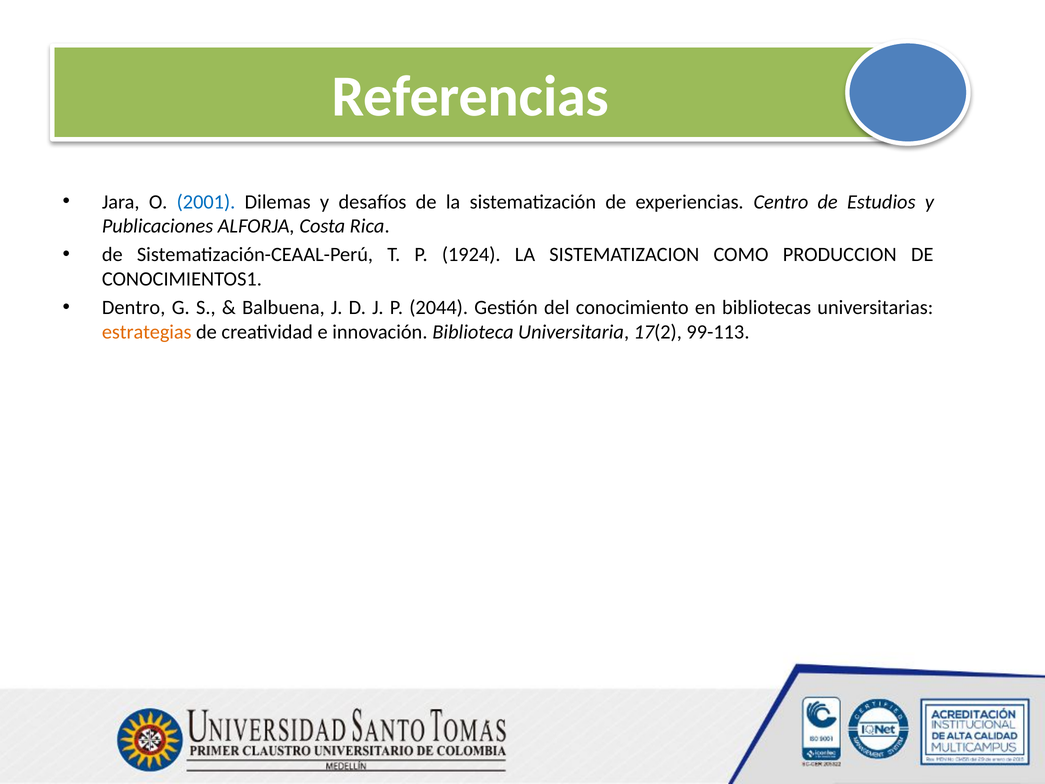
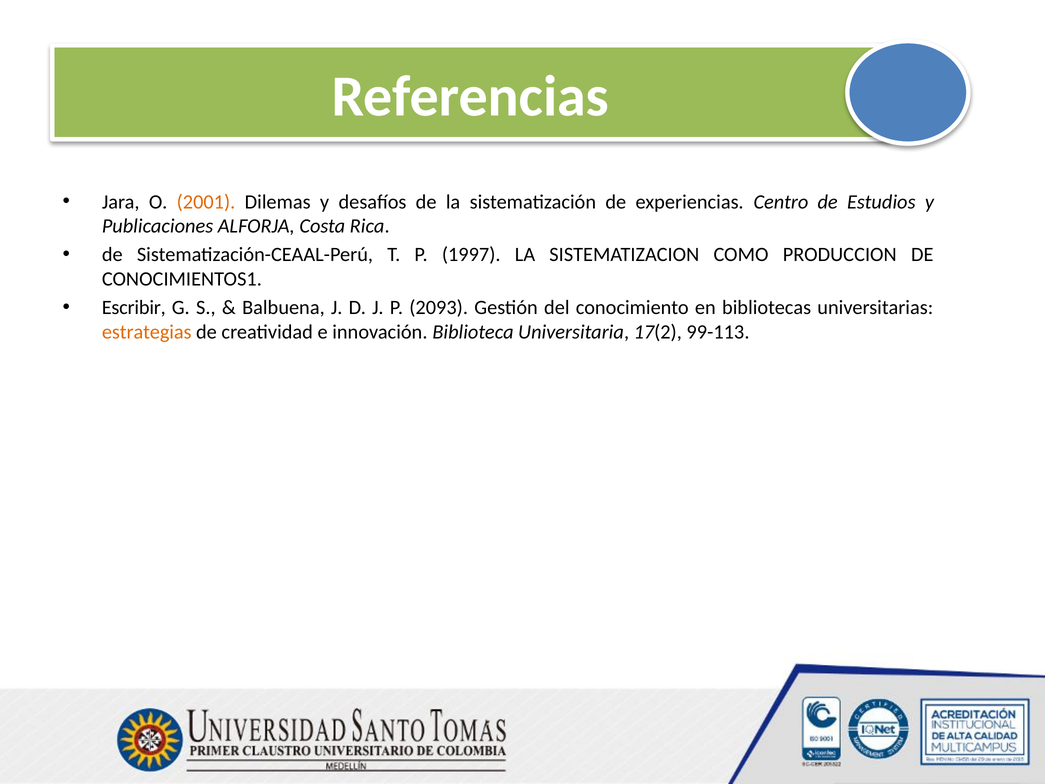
2001 colour: blue -> orange
1924: 1924 -> 1997
Dentro: Dentro -> Escribir
2044: 2044 -> 2093
